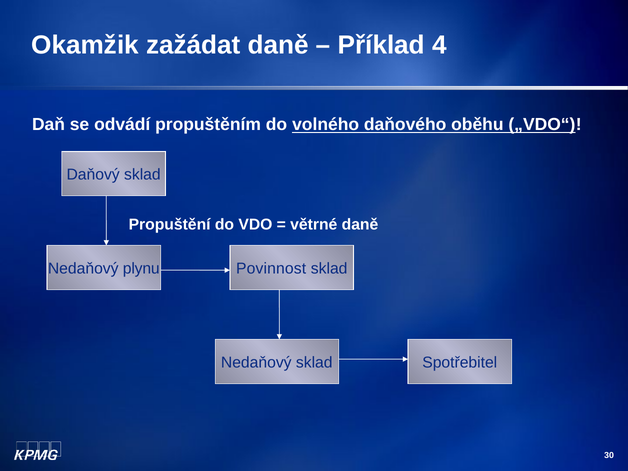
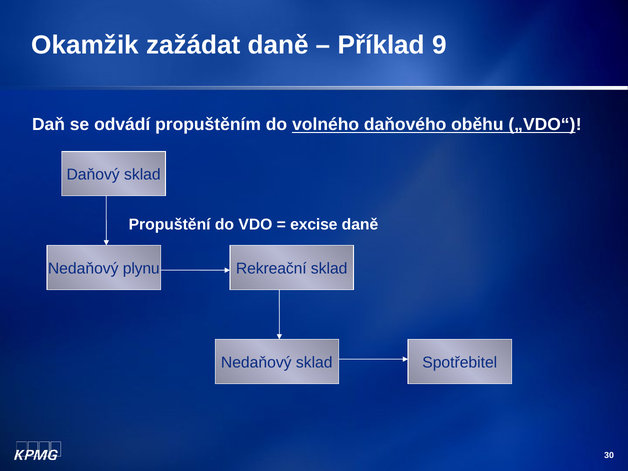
4: 4 -> 9
větrné: větrné -> excise
Povinnost: Povinnost -> Rekreační
